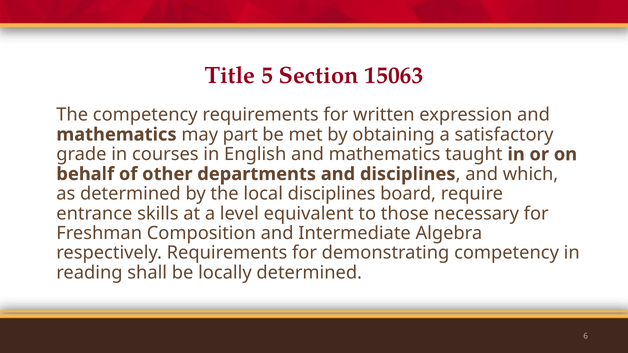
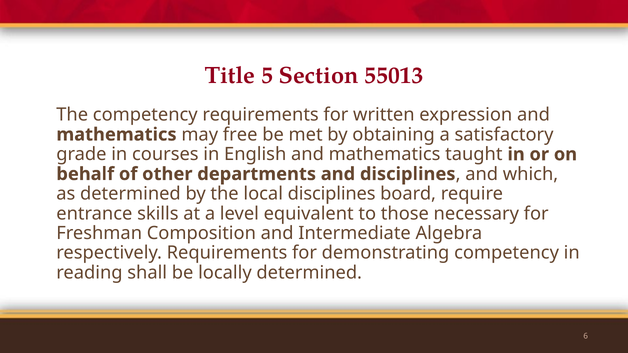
15063: 15063 -> 55013
part: part -> free
